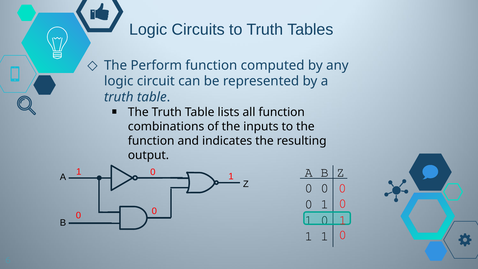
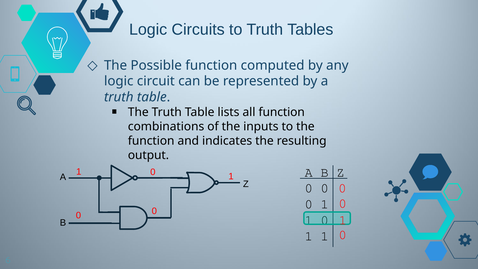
Perform: Perform -> Possible
